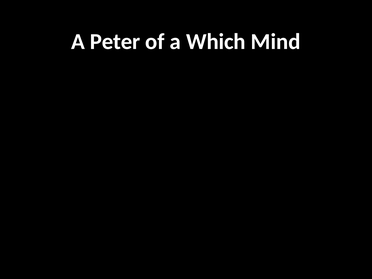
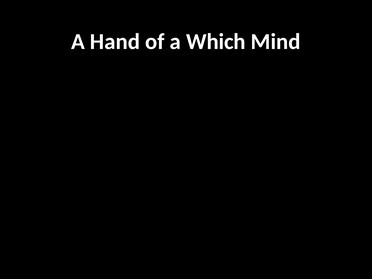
Peter: Peter -> Hand
